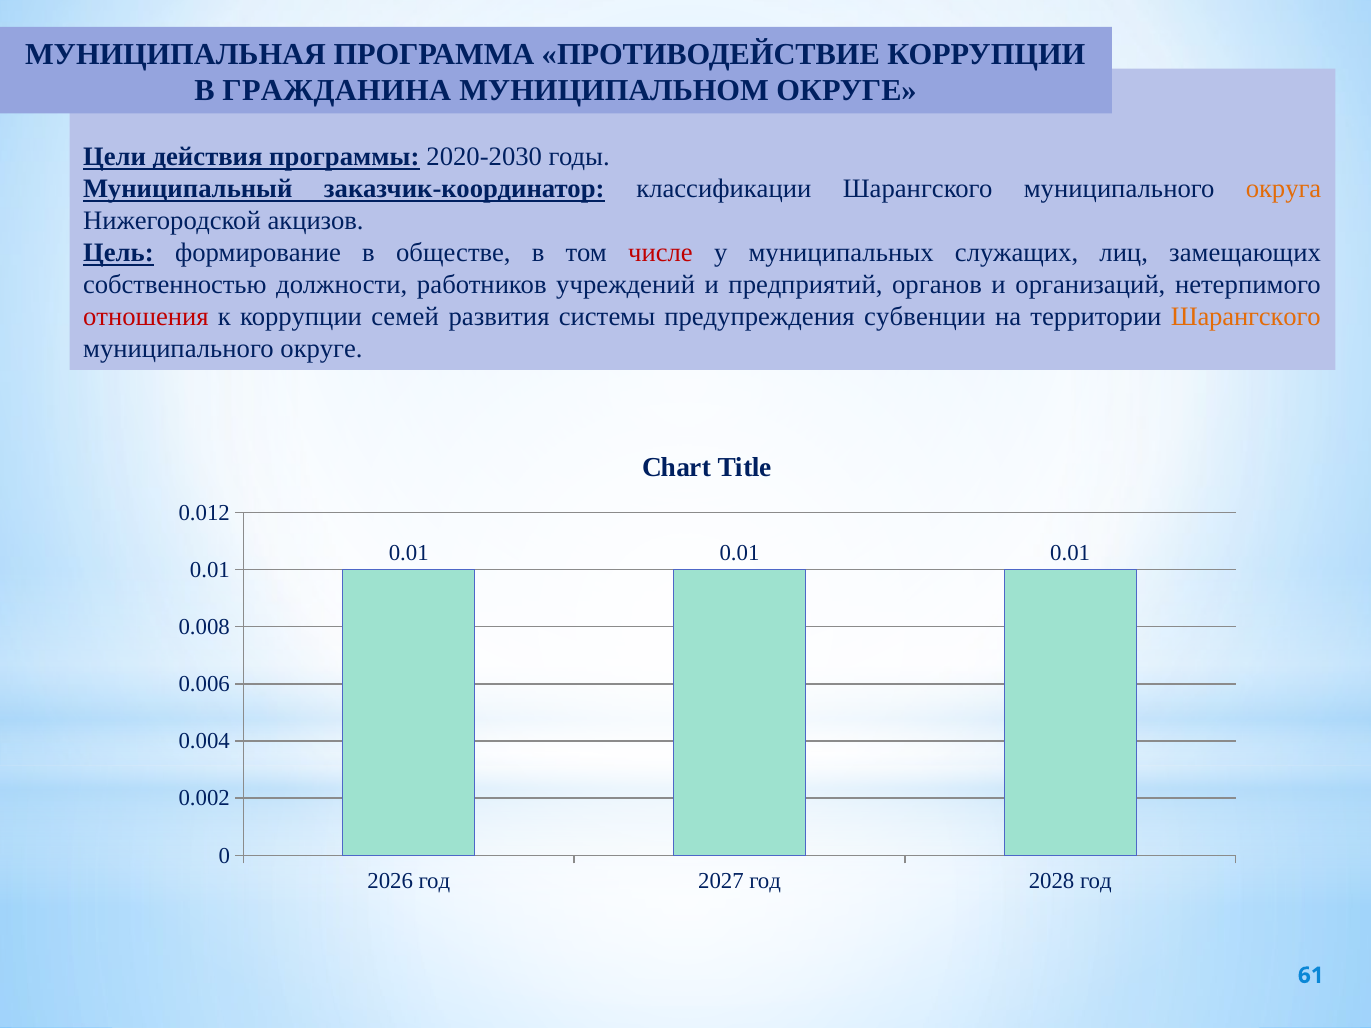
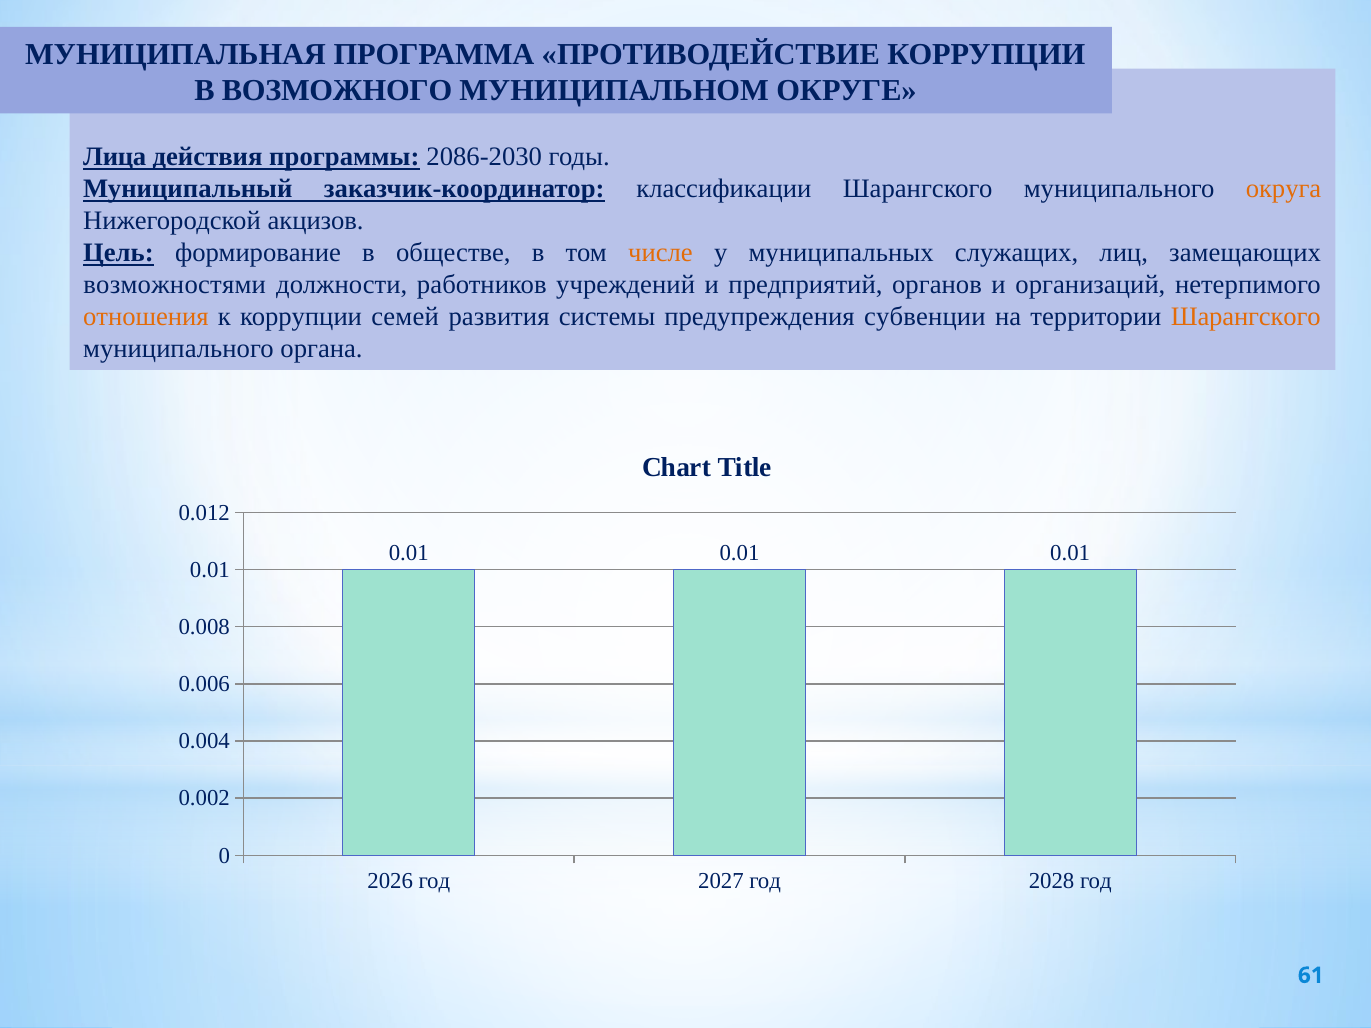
ГРАЖДАНИНА: ГРАЖДАНИНА -> ВОЗМОЖНОГО
Цели: Цели -> Лица
2020-2030: 2020-2030 -> 2086-2030
числе colour: red -> orange
собственностью: собственностью -> возможностями
отношения colour: red -> orange
муниципального округе: округе -> органа
